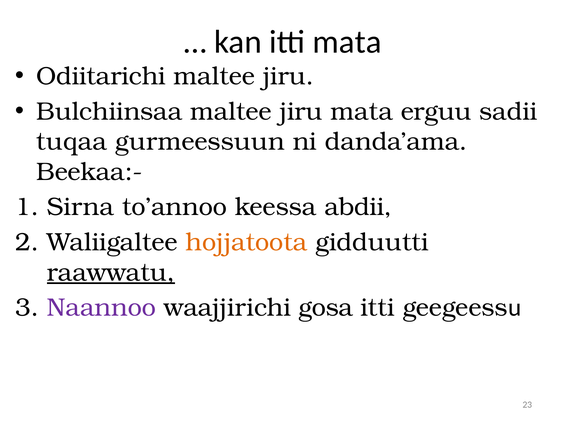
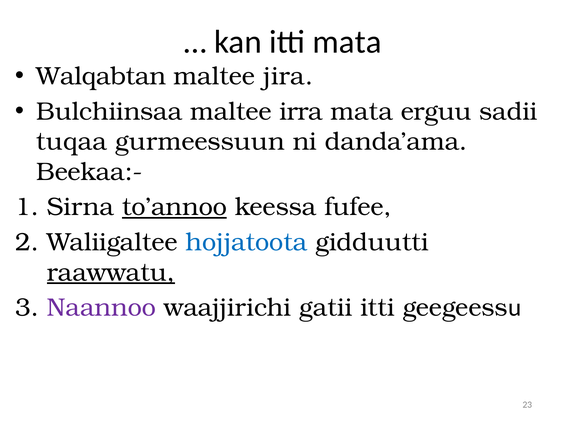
Odiitarichi: Odiitarichi -> Walqabtan
jiru at (288, 76): jiru -> jira
jiru at (301, 112): jiru -> irra
to’annoo underline: none -> present
abdii: abdii -> fufee
hojjatoota colour: orange -> blue
gosa: gosa -> gatii
